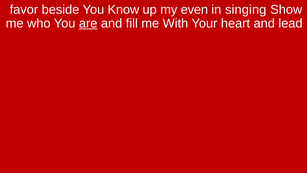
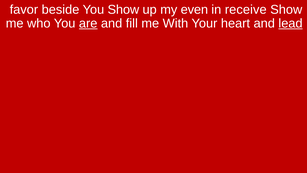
You Know: Know -> Show
singing: singing -> receive
lead underline: none -> present
